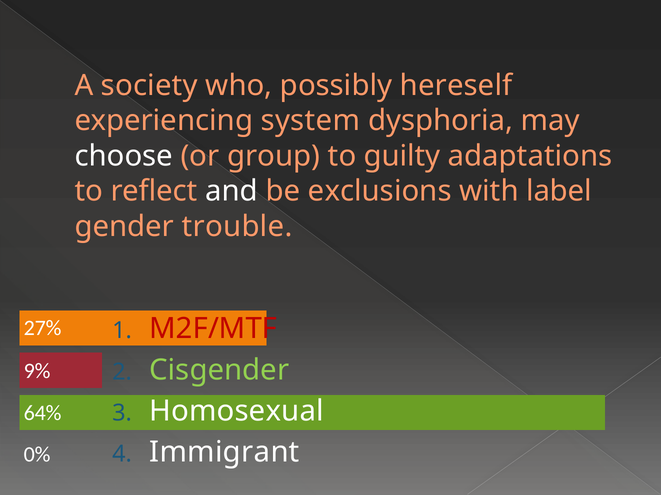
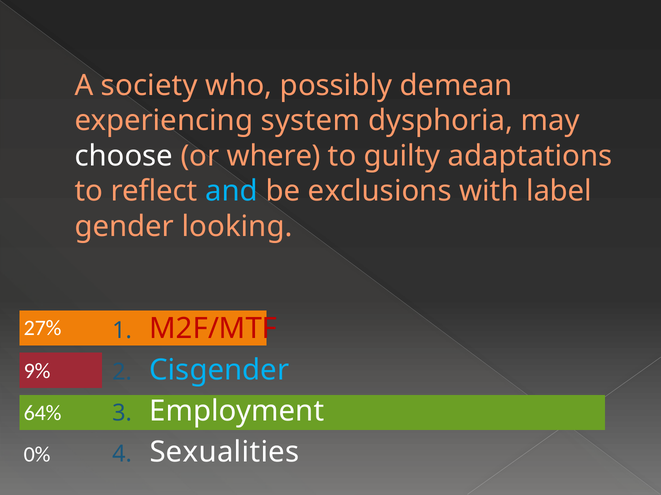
hereself: hereself -> demean
group: group -> where
and colour: white -> light blue
trouble: trouble -> looking
Cisgender colour: light green -> light blue
Homosexual: Homosexual -> Employment
Immigrant: Immigrant -> Sexualities
